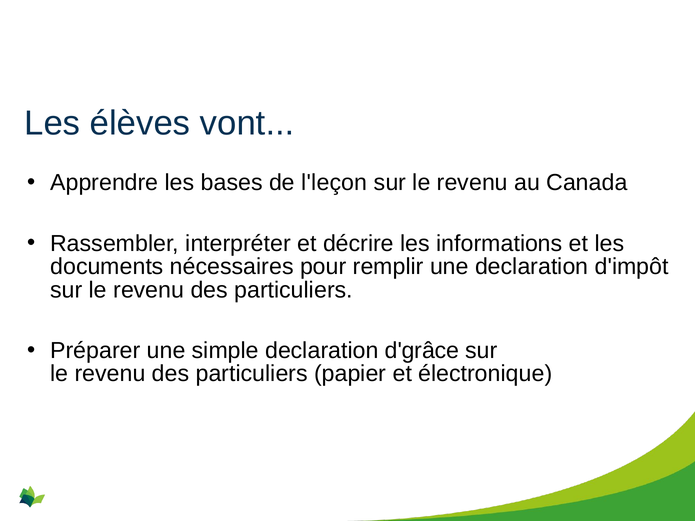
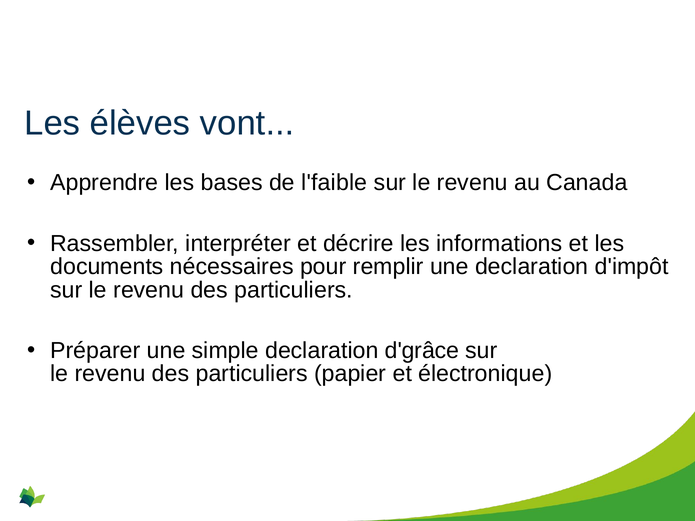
l'leçon: l'leçon -> l'faible
